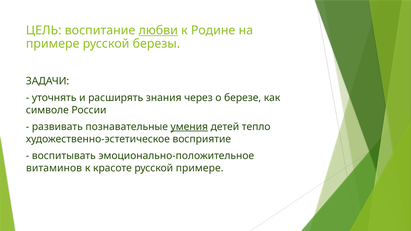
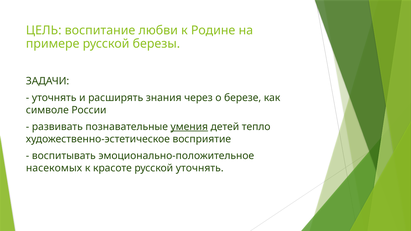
любви underline: present -> none
витаминов: витаминов -> насекомых
русской примере: примере -> уточнять
